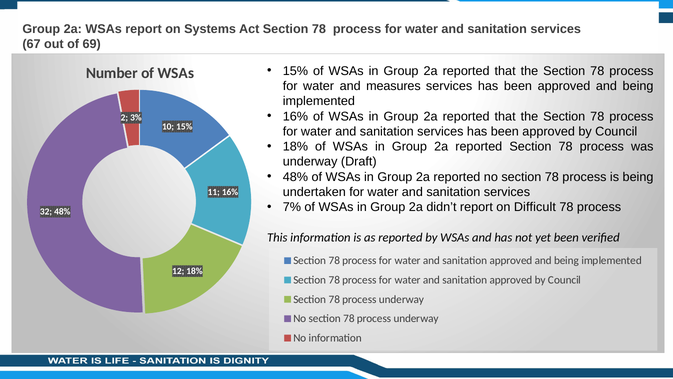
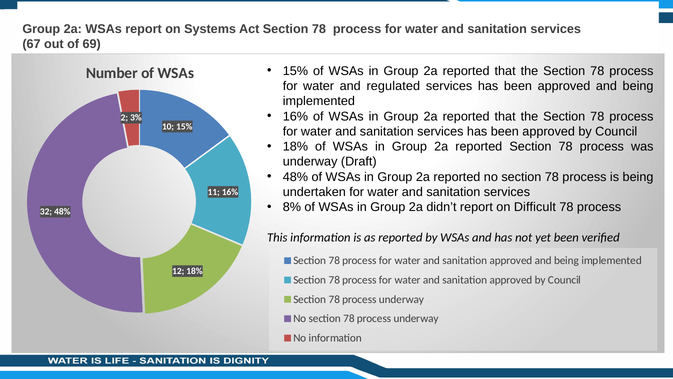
measures: measures -> regulated
7%: 7% -> 8%
